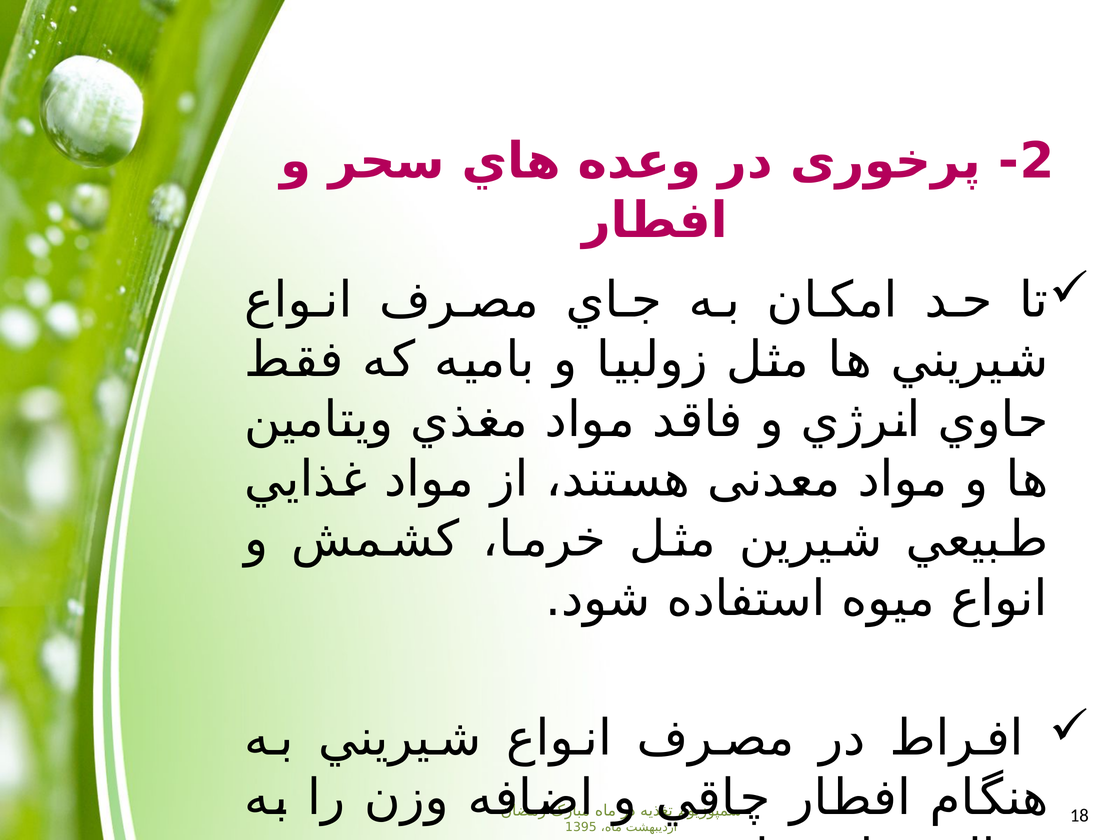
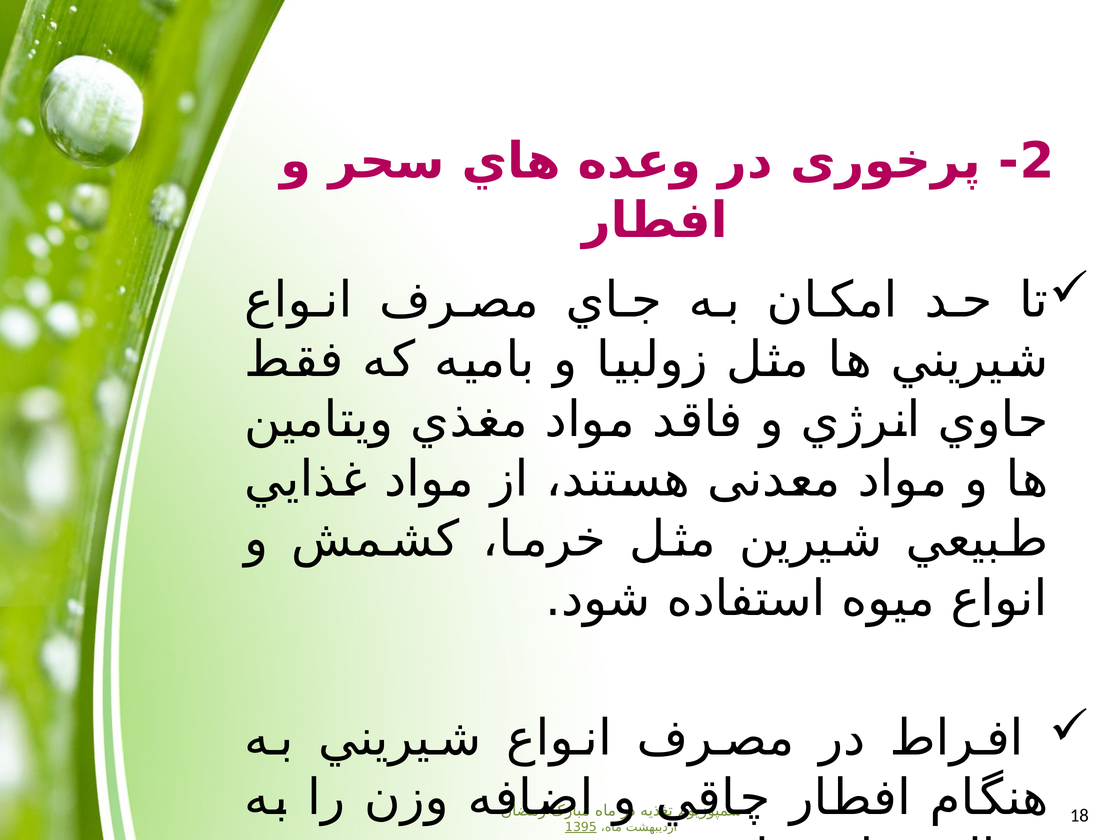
1395 underline: none -> present
